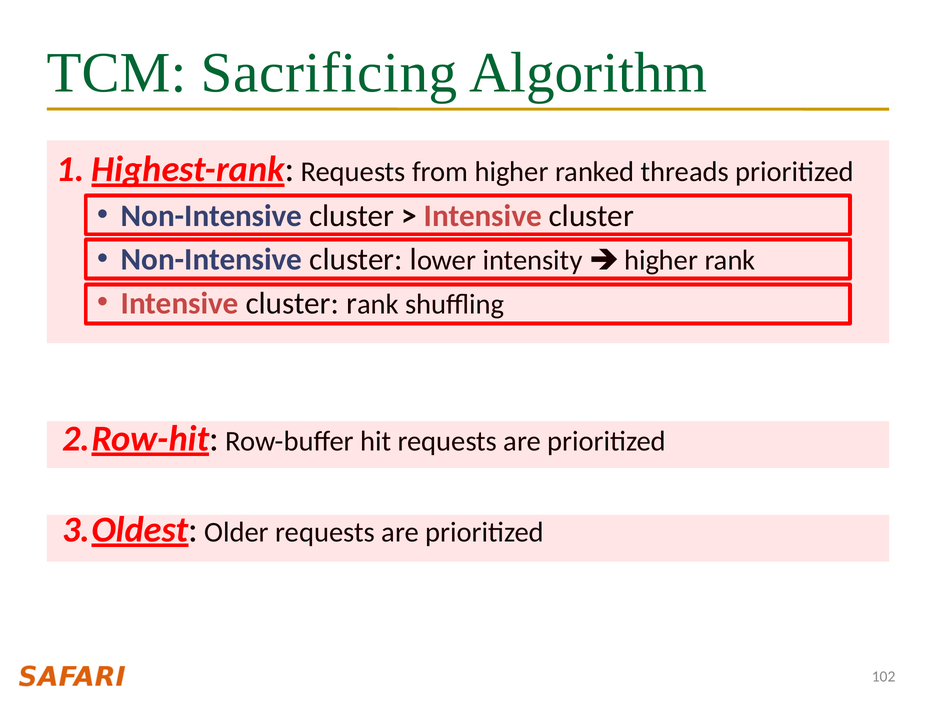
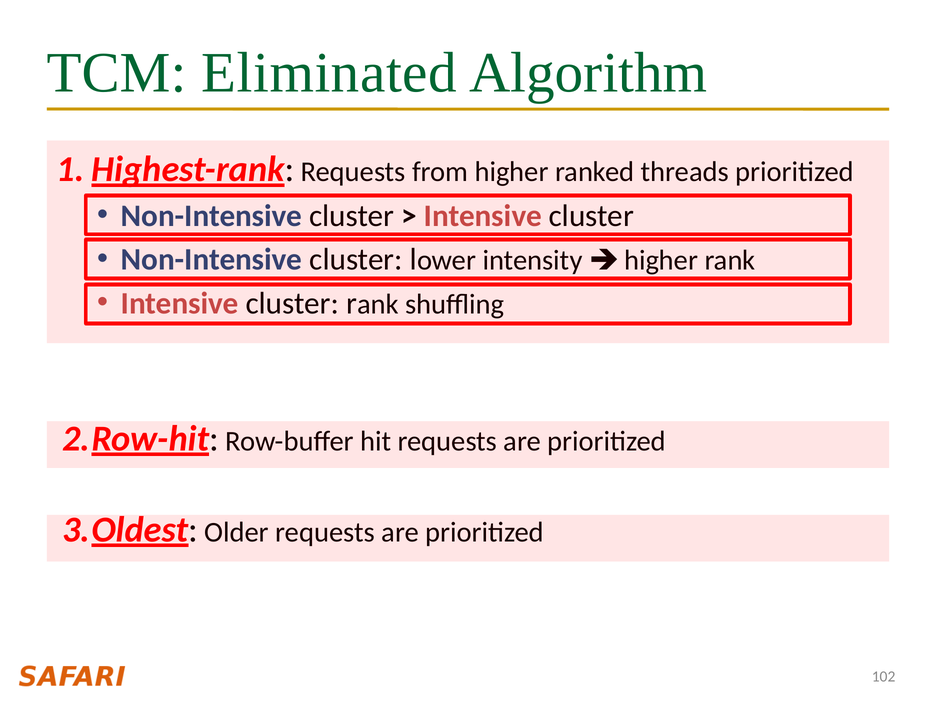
Sacrificing: Sacrificing -> Eliminated
